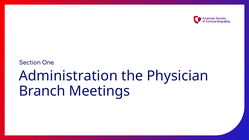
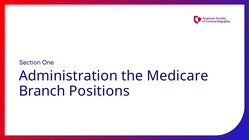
Physician: Physician -> Medicare
Meetings: Meetings -> Positions
